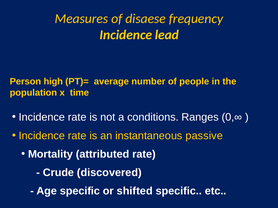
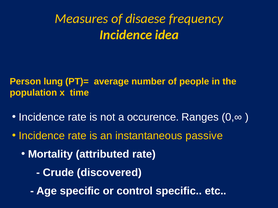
lead: lead -> idea
high: high -> lung
conditions: conditions -> occurence
shifted: shifted -> control
